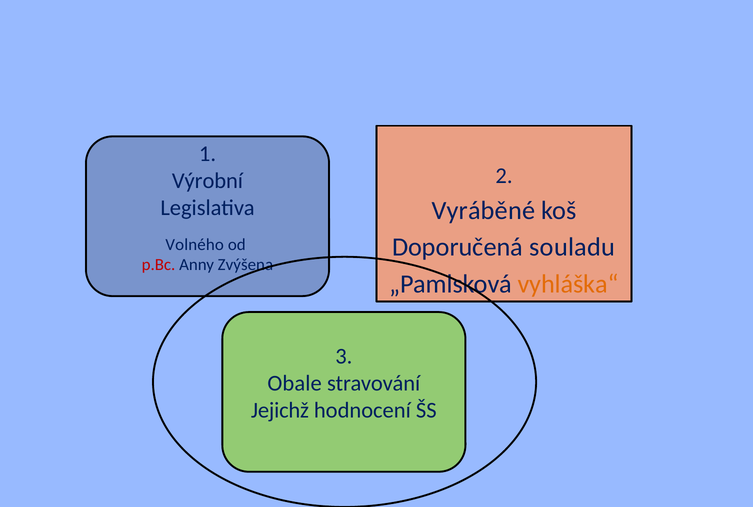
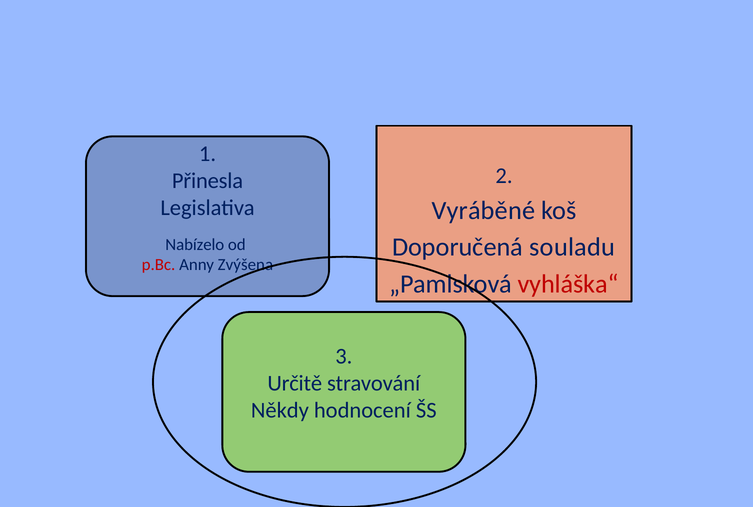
Výrobní: Výrobní -> Přinesla
Volného: Volného -> Nabízelo
vyhláška“ colour: orange -> red
Obale: Obale -> Určitě
Jejichž: Jejichž -> Někdy
